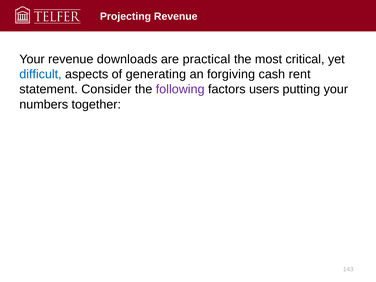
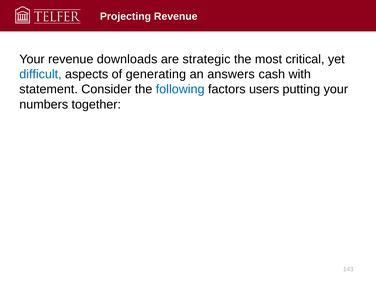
practical: practical -> strategic
forgiving: forgiving -> answers
rent: rent -> with
following colour: purple -> blue
